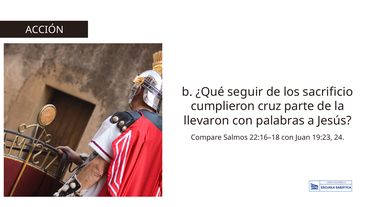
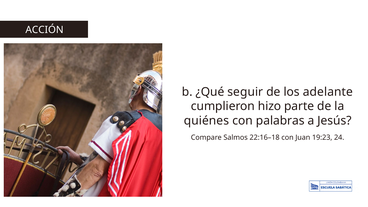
sacrificio: sacrificio -> adelante
cruz: cruz -> hizo
llevaron: llevaron -> quiénes
